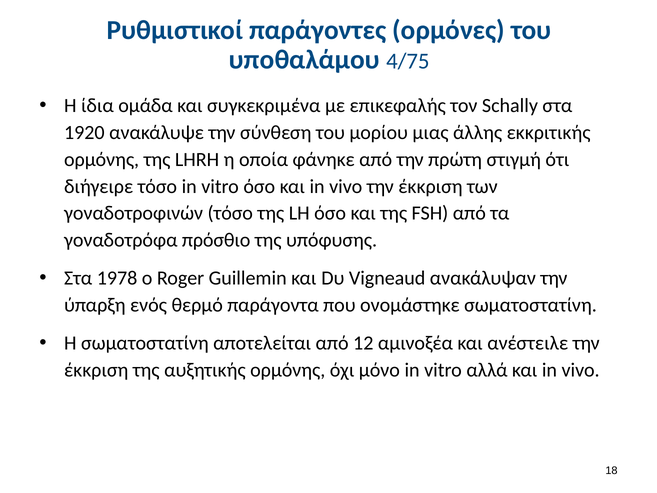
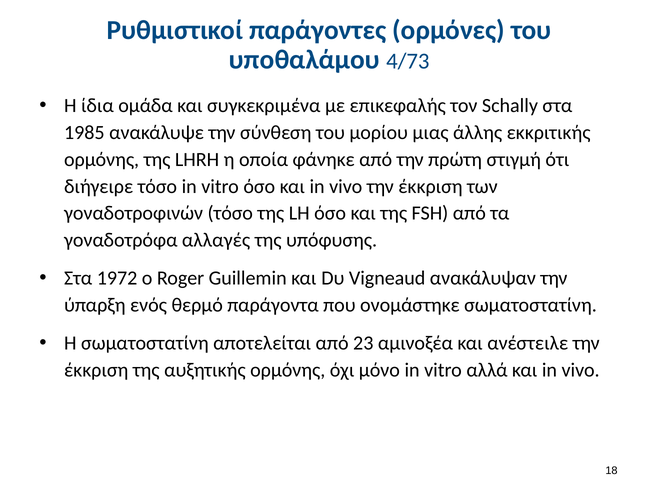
4/75: 4/75 -> 4/73
1920: 1920 -> 1985
πρόσθιο: πρόσθιο -> αλλαγές
1978: 1978 -> 1972
12: 12 -> 23
